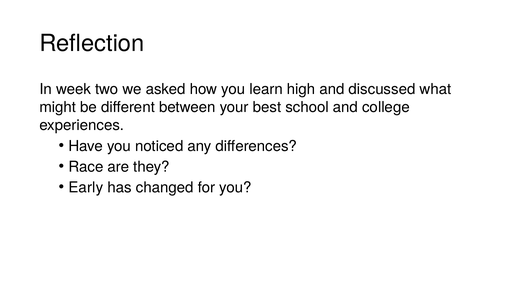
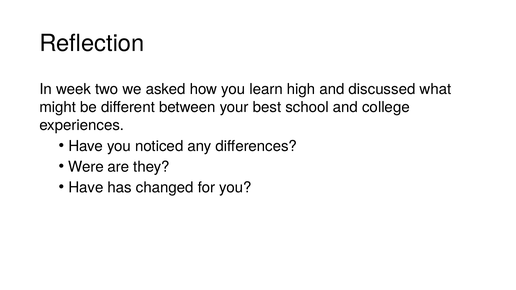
Race: Race -> Were
Early at (86, 188): Early -> Have
